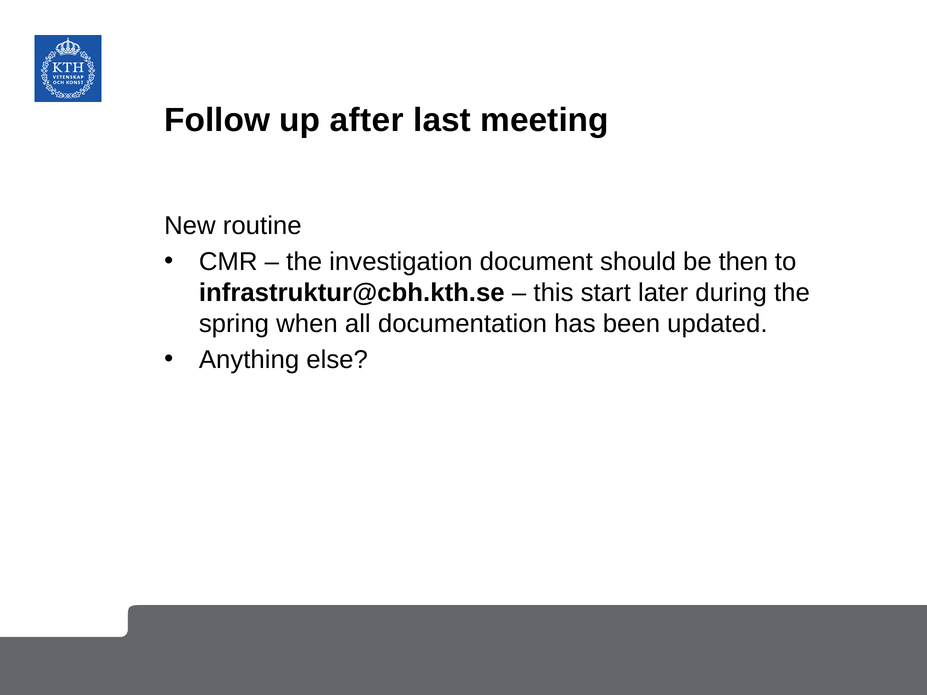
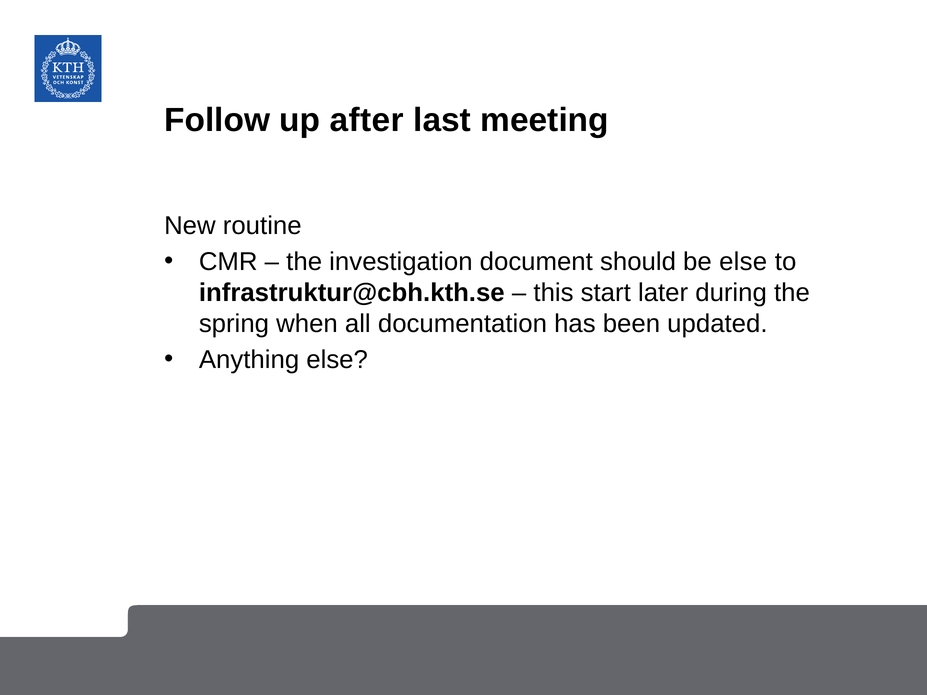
be then: then -> else
